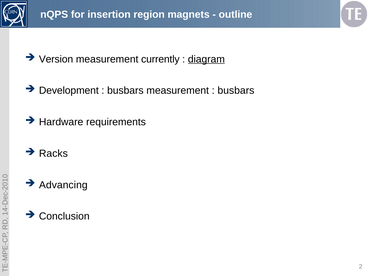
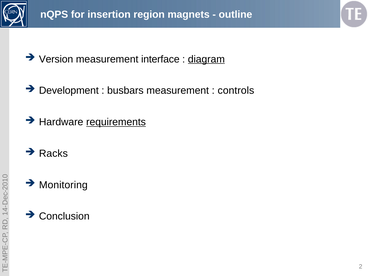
currently: currently -> interface
busbars at (236, 91): busbars -> controls
requirements underline: none -> present
Advancing: Advancing -> Monitoring
